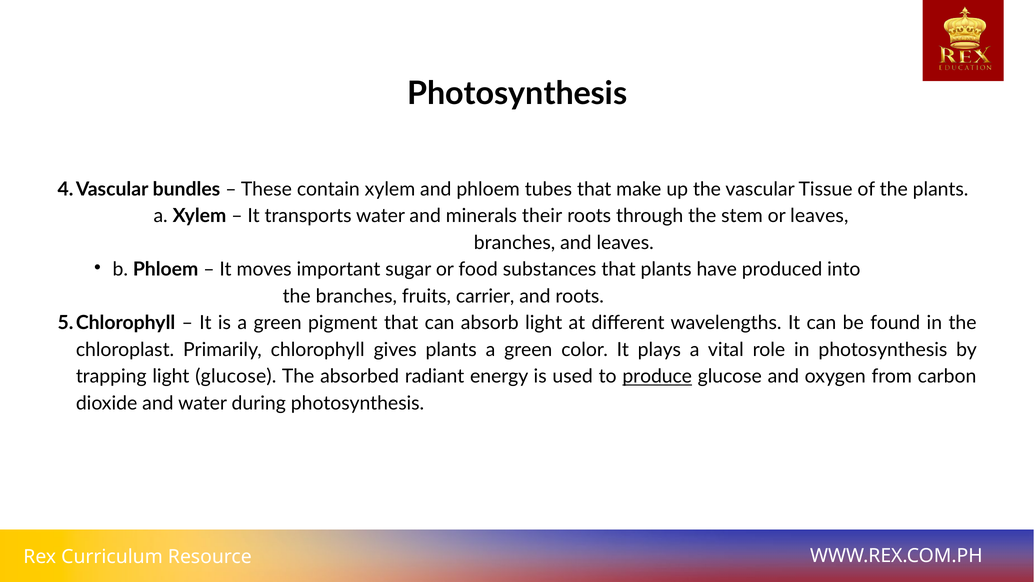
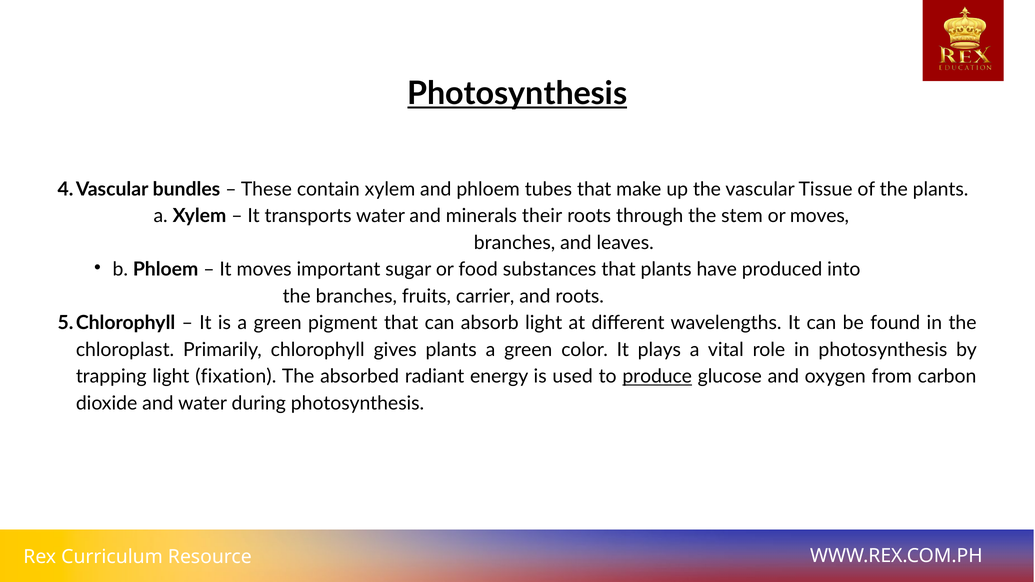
Photosynthesis at (517, 94) underline: none -> present
or leaves: leaves -> moves
light glucose: glucose -> fixation
